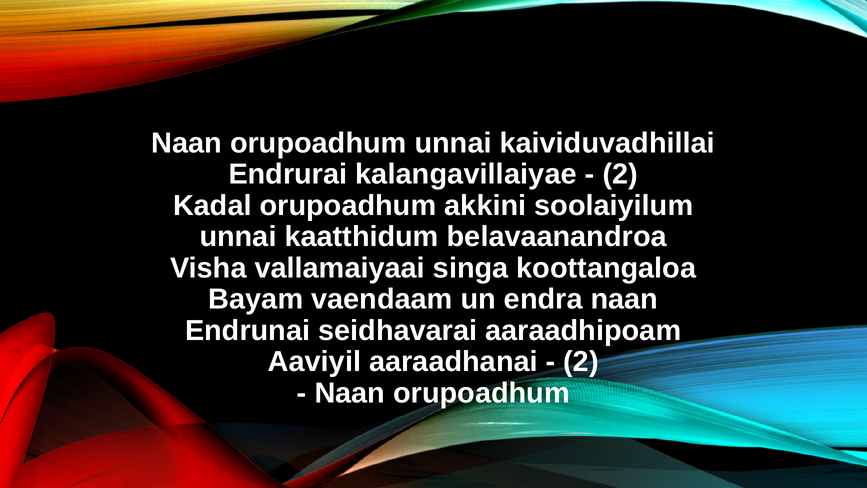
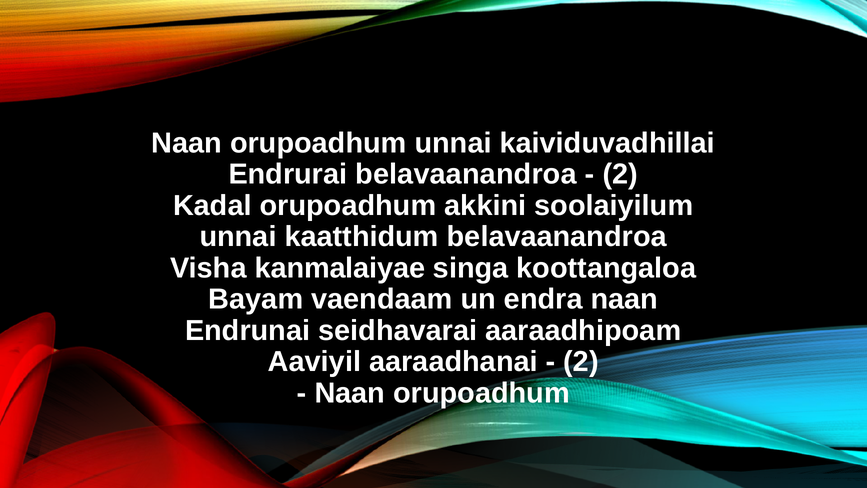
Endrurai kalangavillaiyae: kalangavillaiyae -> belavaanandroa
vallamaiyaai: vallamaiyaai -> kanmalaiyae
